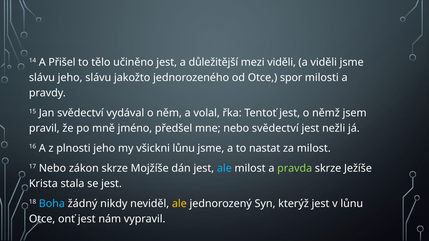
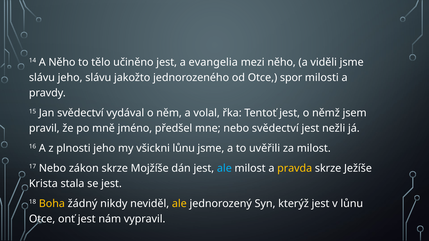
A Přišel: Přišel -> Něho
důležitější: důležitější -> evangelia
mezi viděli: viděli -> něho
nastat: nastat -> uvěřili
pravda colour: light green -> yellow
Boha colour: light blue -> yellow
